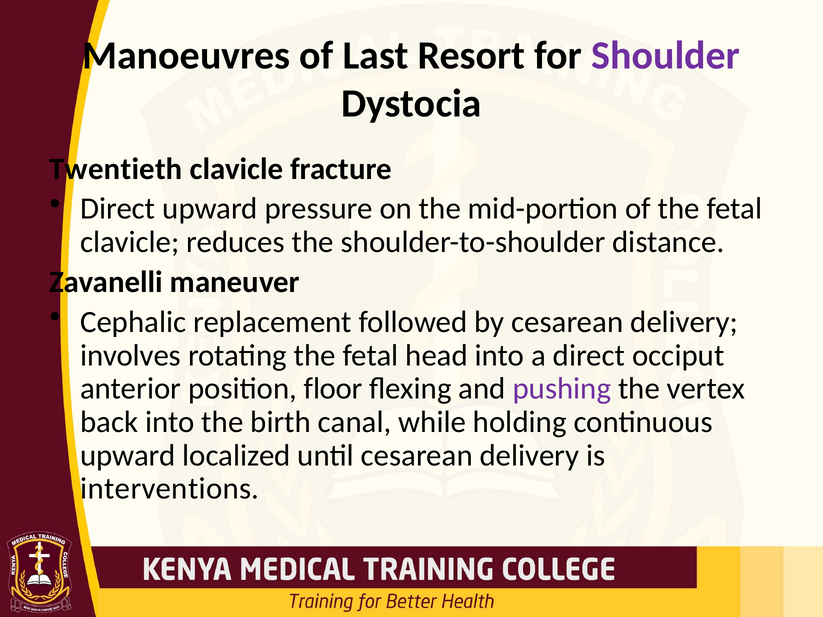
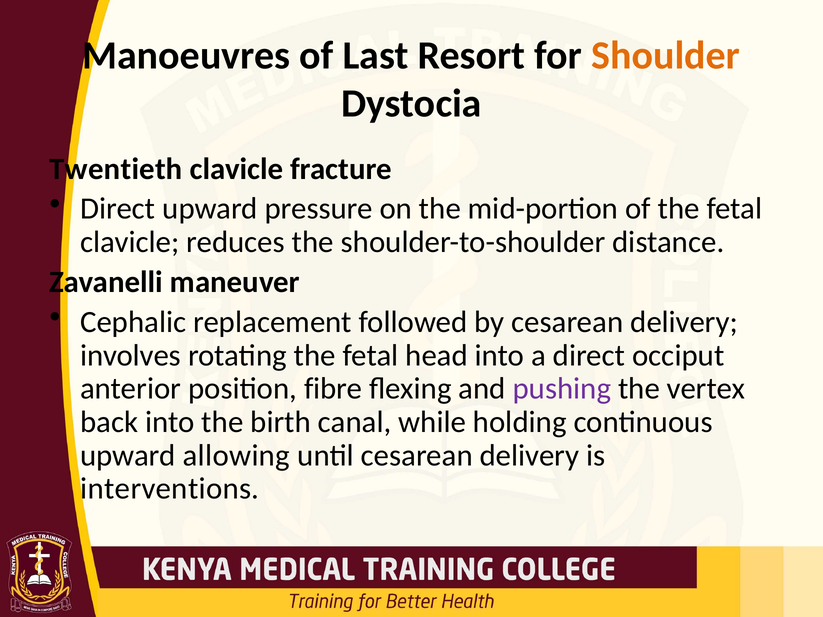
Shoulder colour: purple -> orange
floor: floor -> fibre
localized: localized -> allowing
